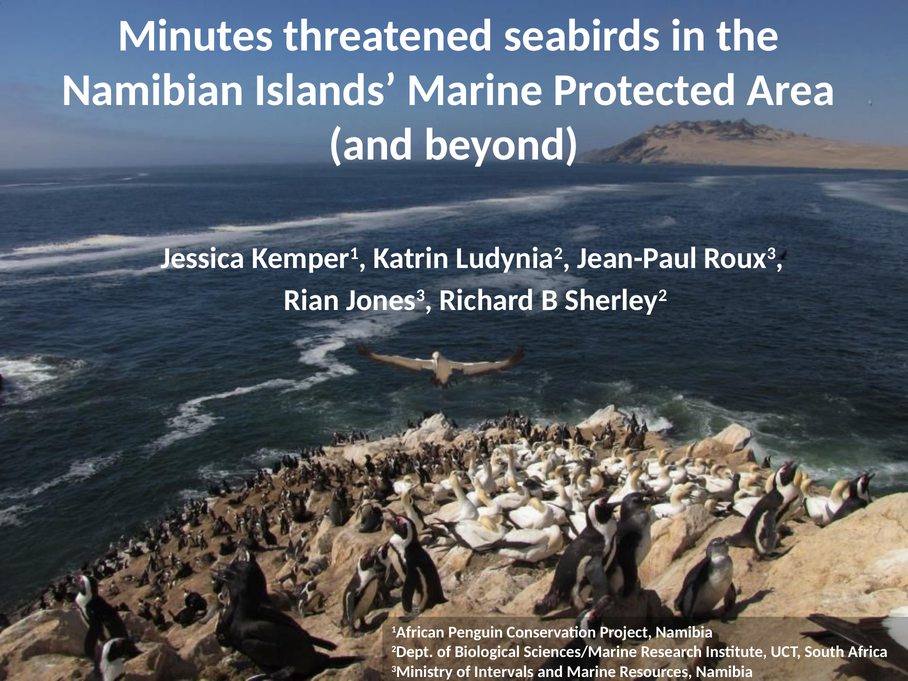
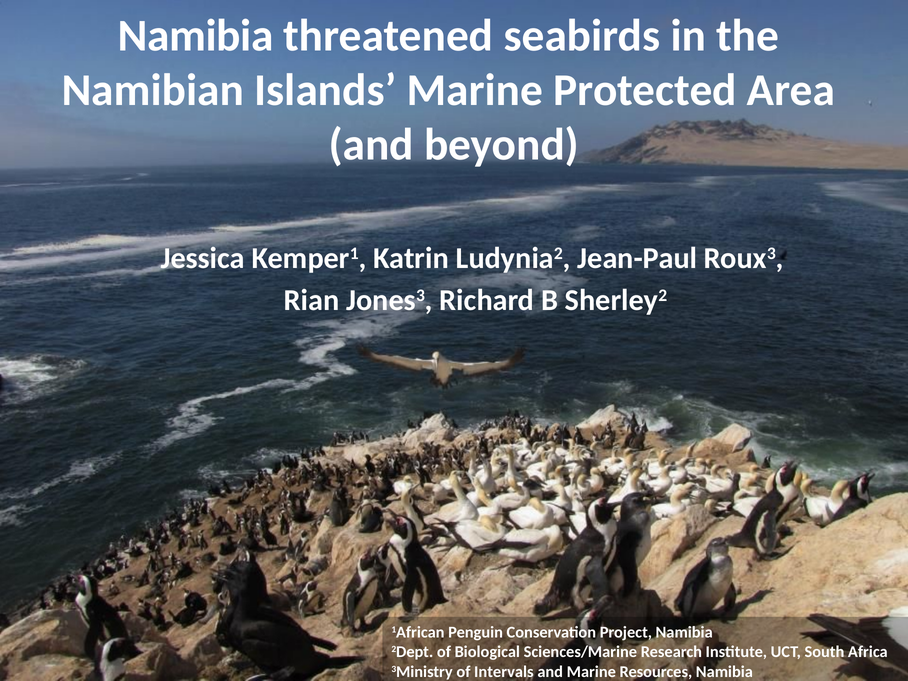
Minutes at (195, 36): Minutes -> Namibia
